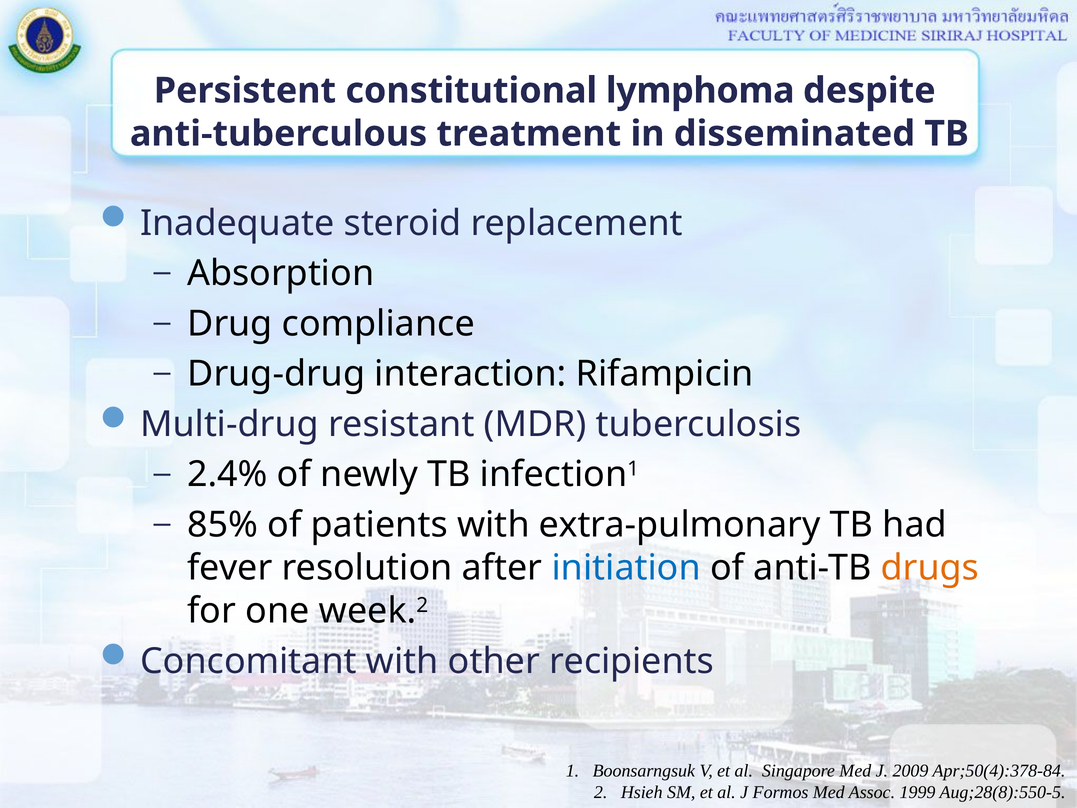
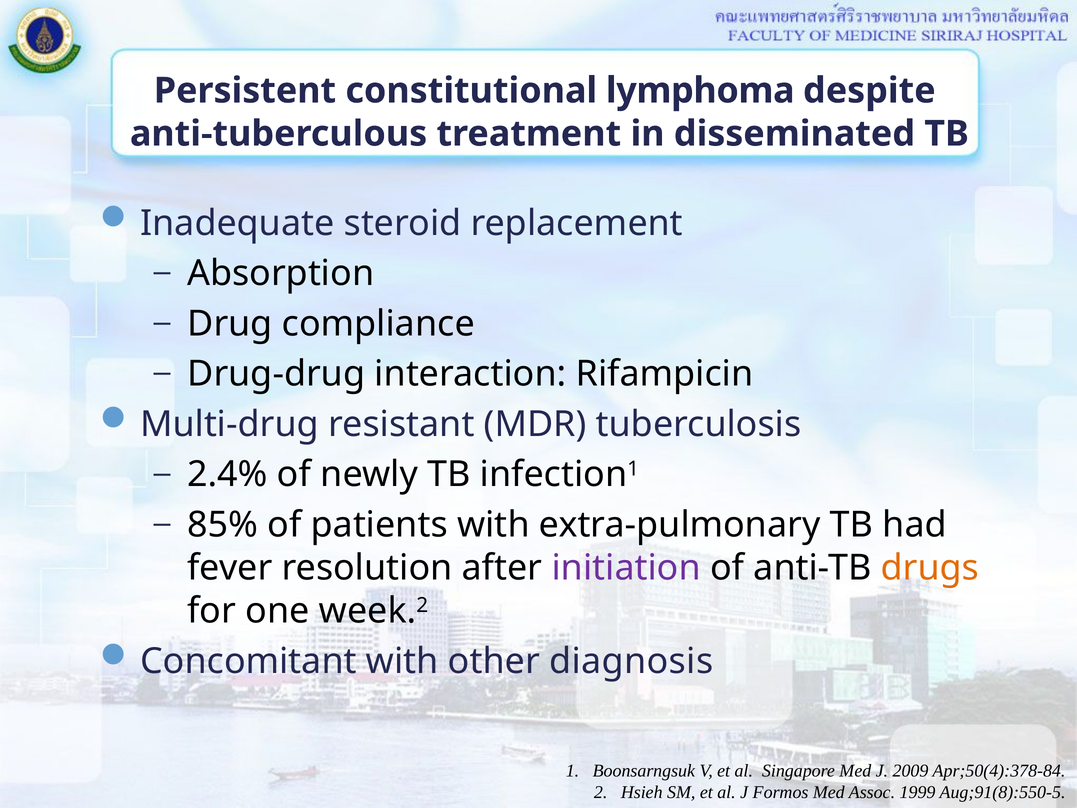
initiation colour: blue -> purple
recipients: recipients -> diagnosis
Aug;28(8):550-5: Aug;28(8):550-5 -> Aug;91(8):550-5
